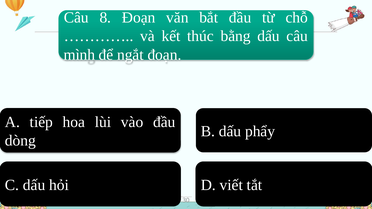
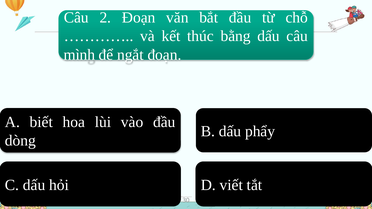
8: 8 -> 2
tiếp: tiếp -> biết
